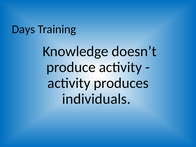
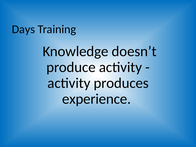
individuals: individuals -> experience
